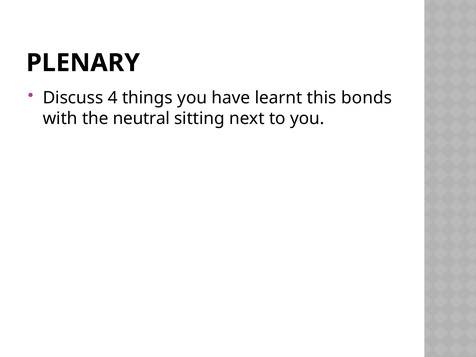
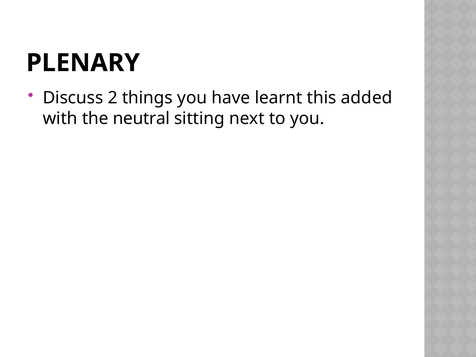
4: 4 -> 2
bonds: bonds -> added
